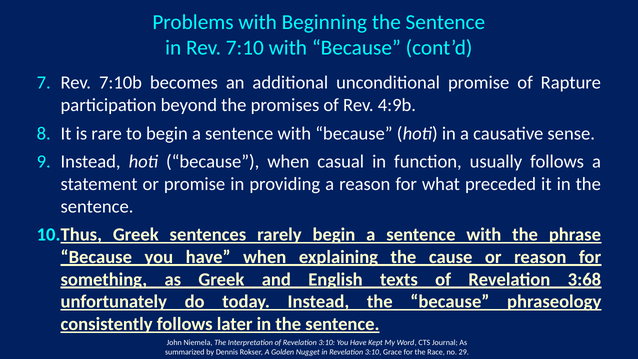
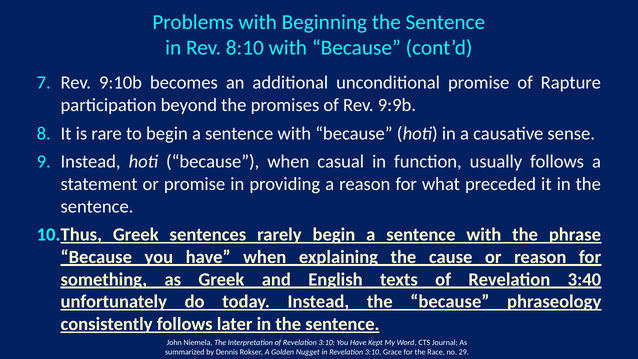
7:10: 7:10 -> 8:10
7:10b: 7:10b -> 9:10b
4:9b: 4:9b -> 9:9b
3:68: 3:68 -> 3:40
